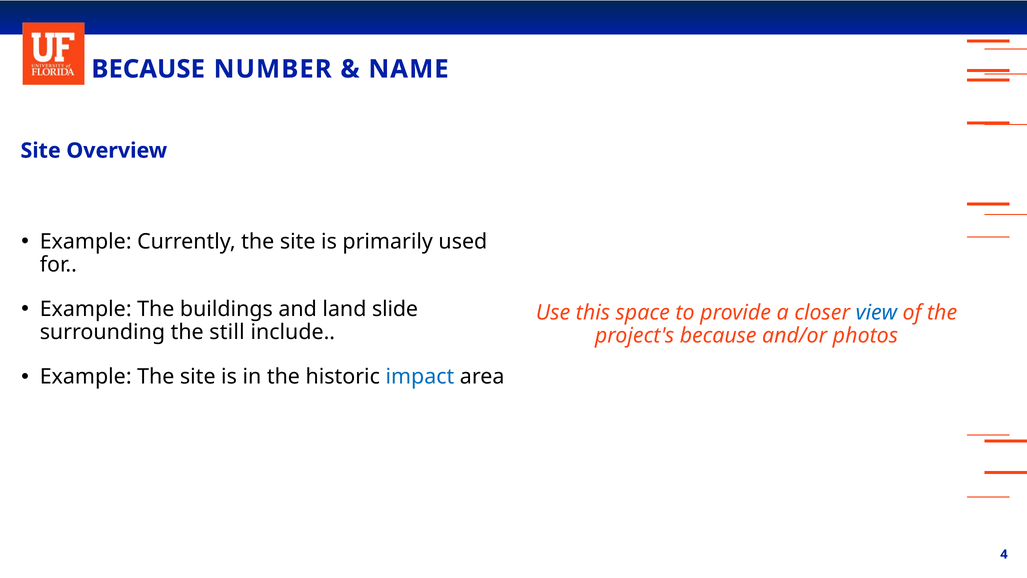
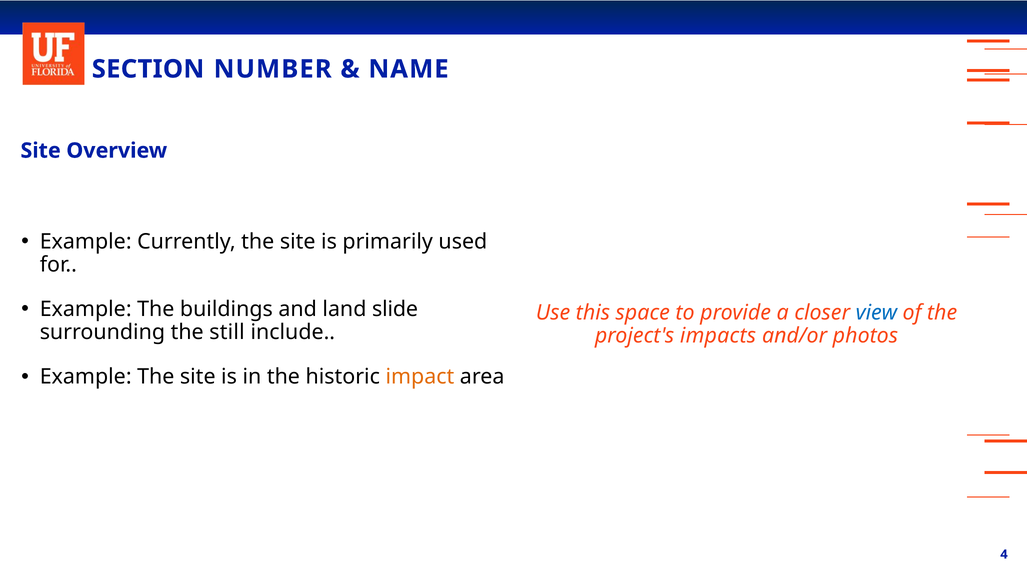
BECAUSE at (148, 69): BECAUSE -> SECTION
project's because: because -> impacts
impact colour: blue -> orange
